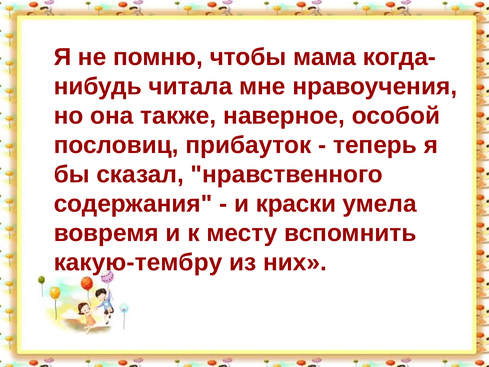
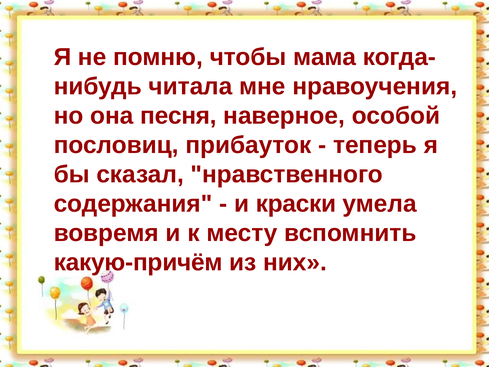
также: также -> песня
какую-тембру: какую-тембру -> какую-причём
